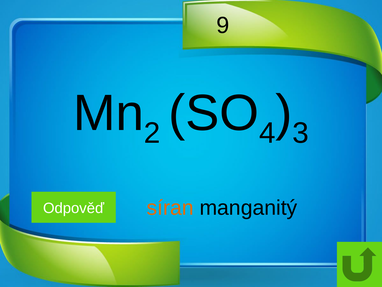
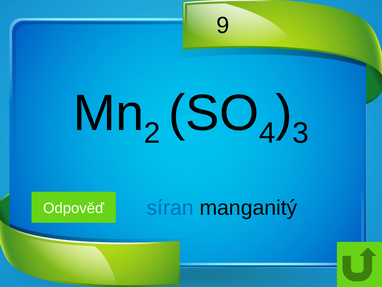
síran colour: orange -> blue
